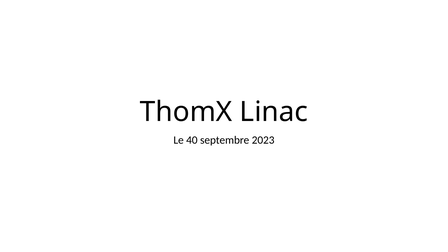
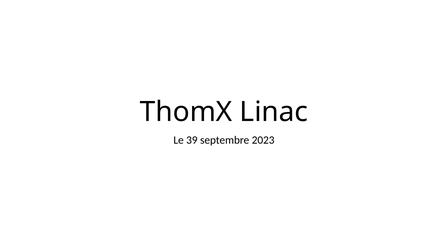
40: 40 -> 39
